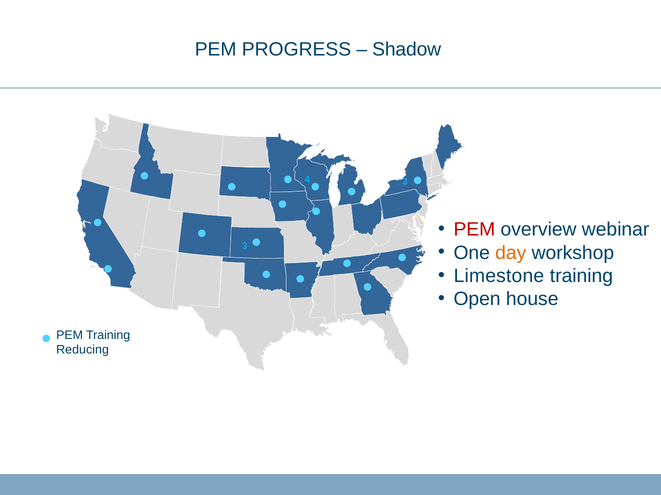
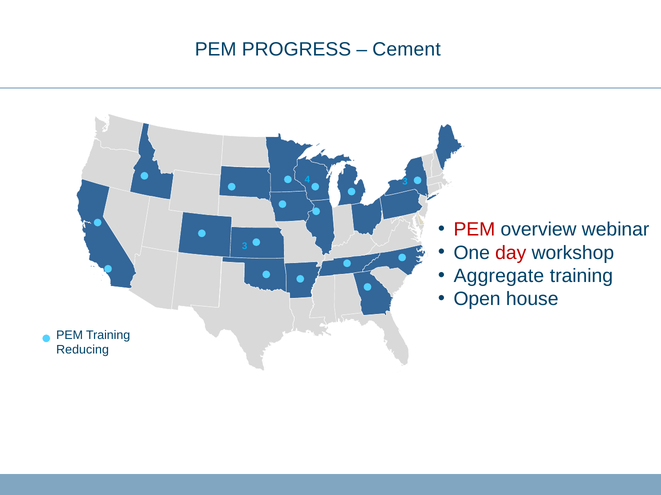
Shadow: Shadow -> Cement
day colour: orange -> red
Limestone: Limestone -> Aggregate
